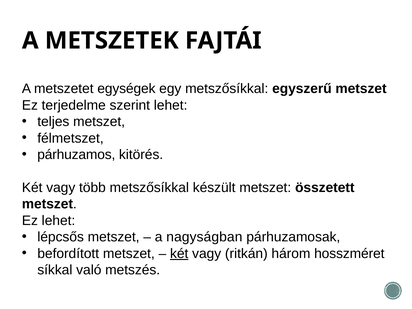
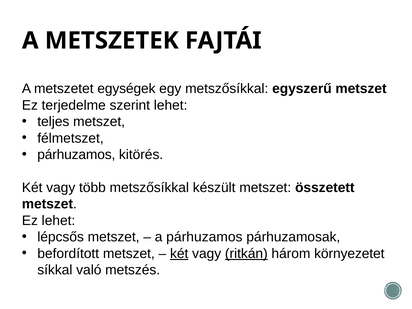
a nagyságban: nagyságban -> párhuzamos
ritkán underline: none -> present
hosszméret: hosszméret -> környezetet
